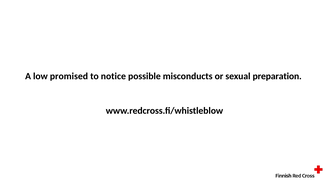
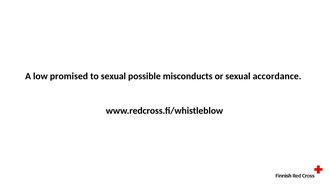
to notice: notice -> sexual
preparation: preparation -> accordance
